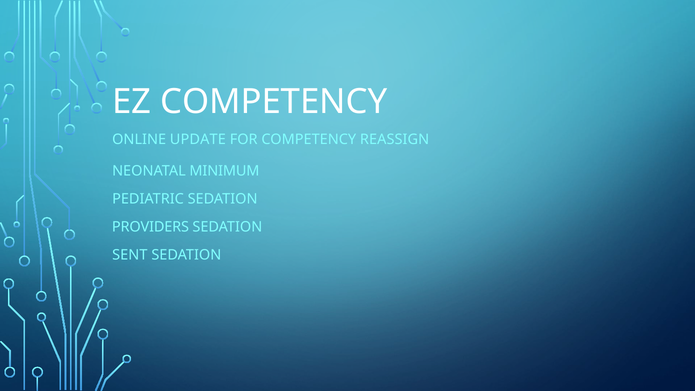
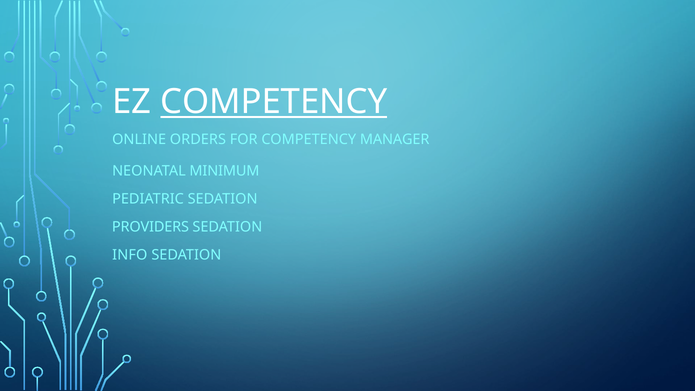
COMPETENCY at (274, 102) underline: none -> present
UPDATE: UPDATE -> ORDERS
REASSIGN: REASSIGN -> MANAGER
SENT: SENT -> INFO
